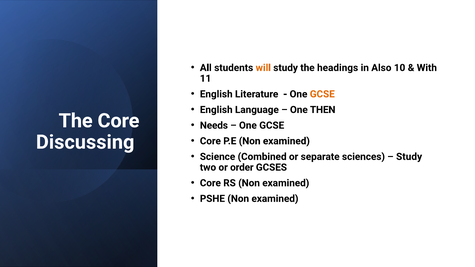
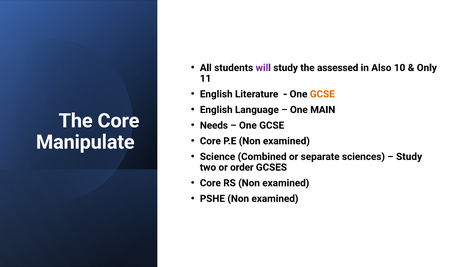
will colour: orange -> purple
headings: headings -> assessed
With: With -> Only
THEN: THEN -> MAIN
Discussing: Discussing -> Manipulate
